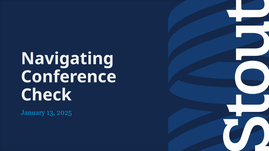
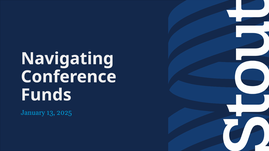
Check: Check -> Funds
